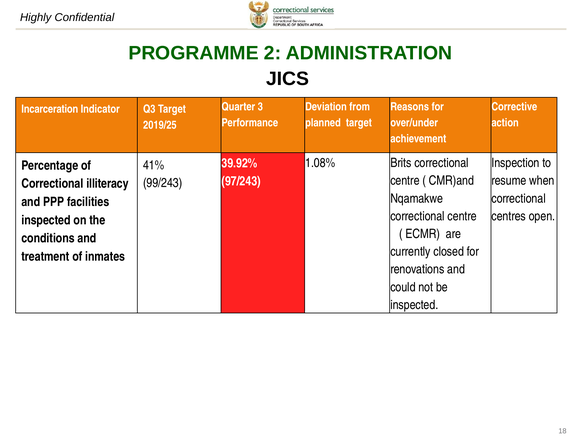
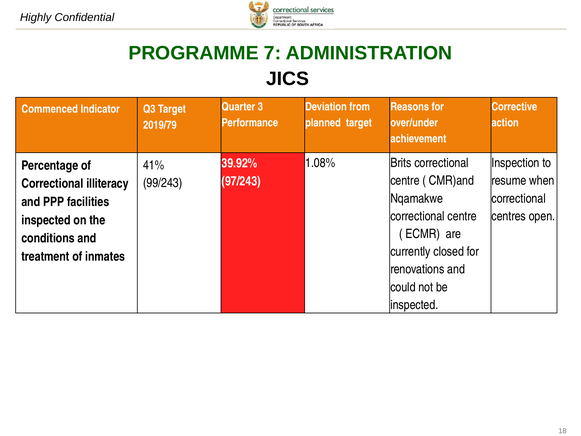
2: 2 -> 7
Incarceration: Incarceration -> Commenced
2019/25: 2019/25 -> 2019/79
